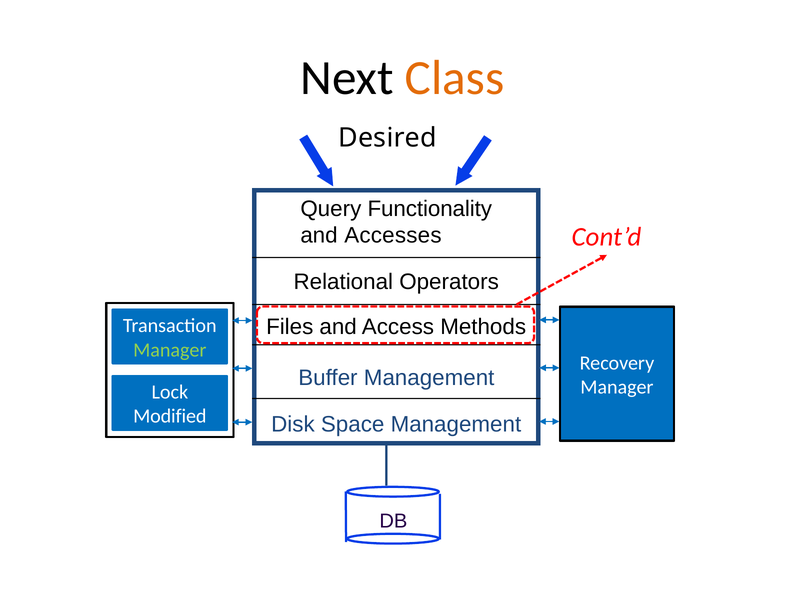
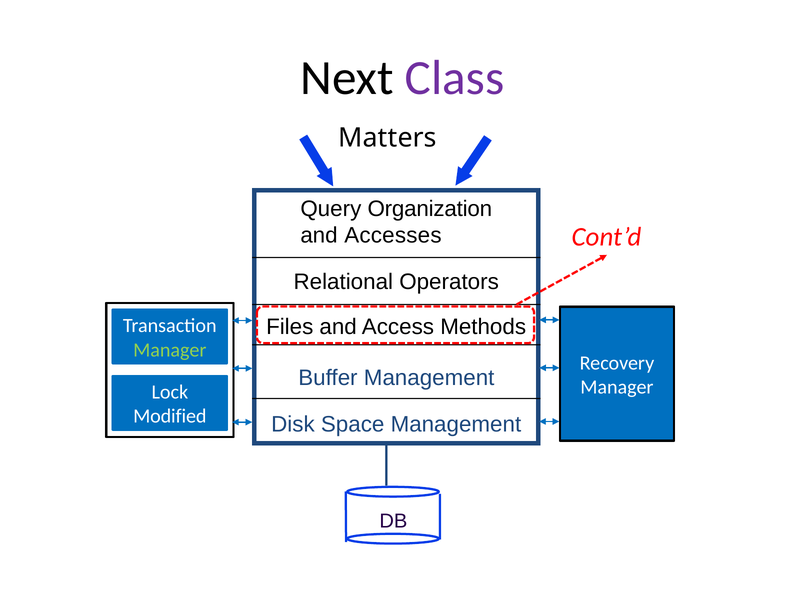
Class colour: orange -> purple
Desired: Desired -> Matters
Functionality: Functionality -> Organization
